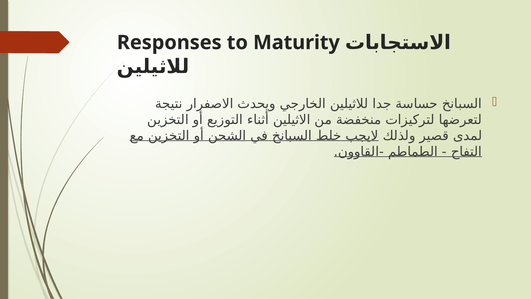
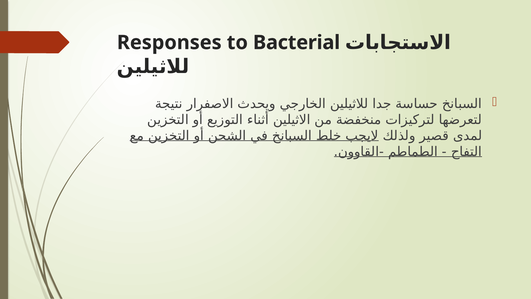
Maturity: Maturity -> Bacterial
